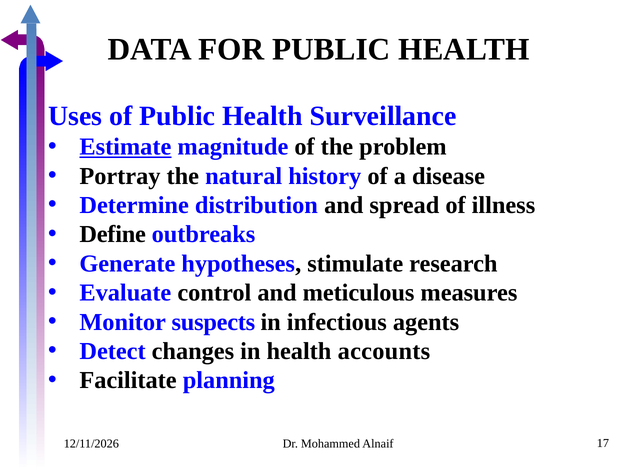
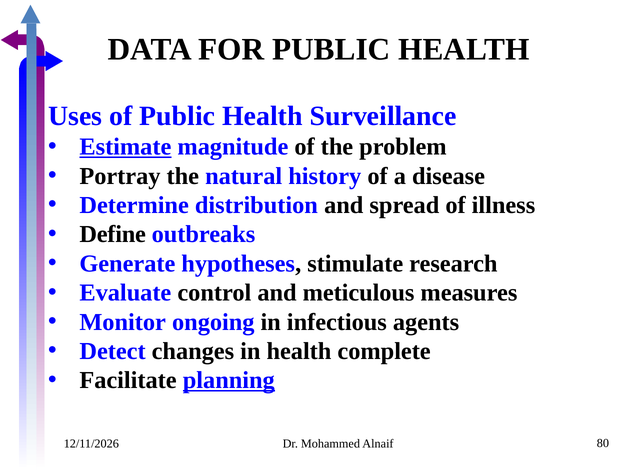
suspects: suspects -> ongoing
accounts: accounts -> complete
planning underline: none -> present
17: 17 -> 80
